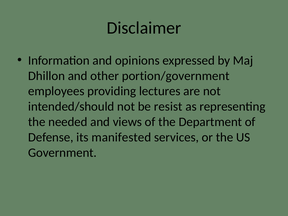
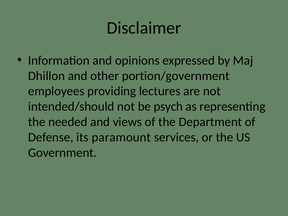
resist: resist -> psych
manifested: manifested -> paramount
